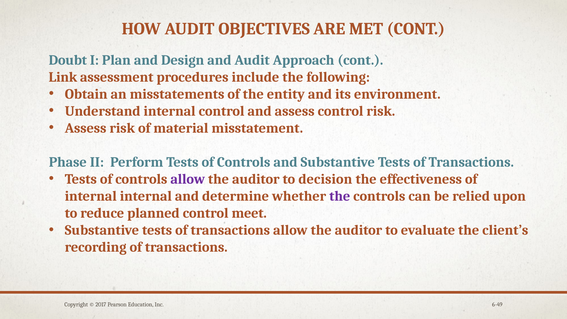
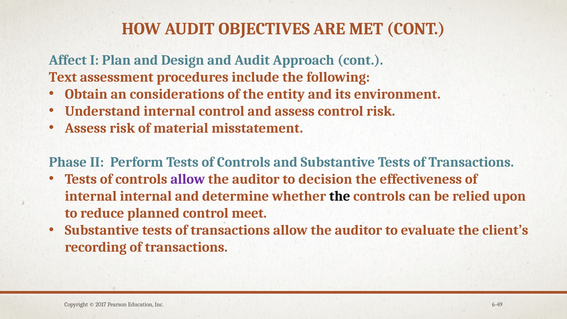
Doubt: Doubt -> Affect
Link: Link -> Text
misstatements: misstatements -> considerations
the at (340, 196) colour: purple -> black
